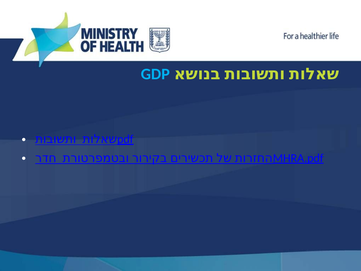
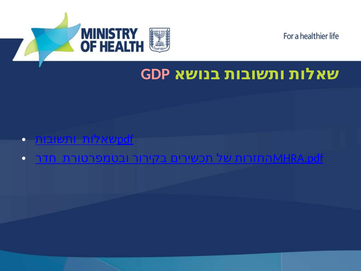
GDP colour: light blue -> pink
